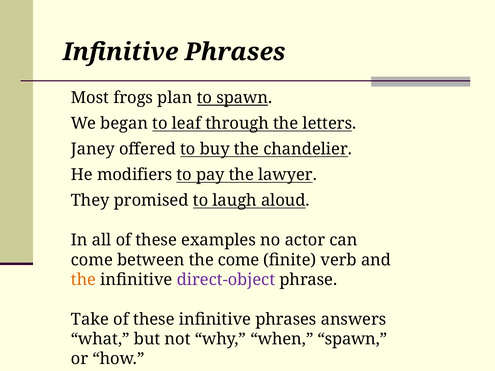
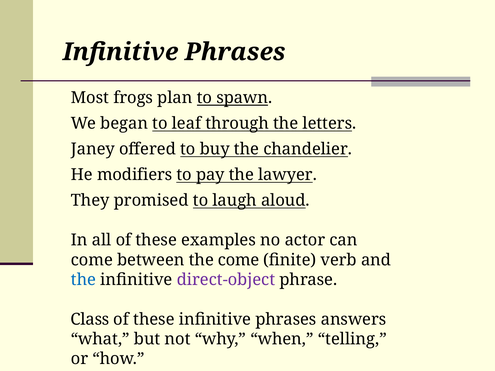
the at (83, 280) colour: orange -> blue
Take: Take -> Class
when spawn: spawn -> telling
